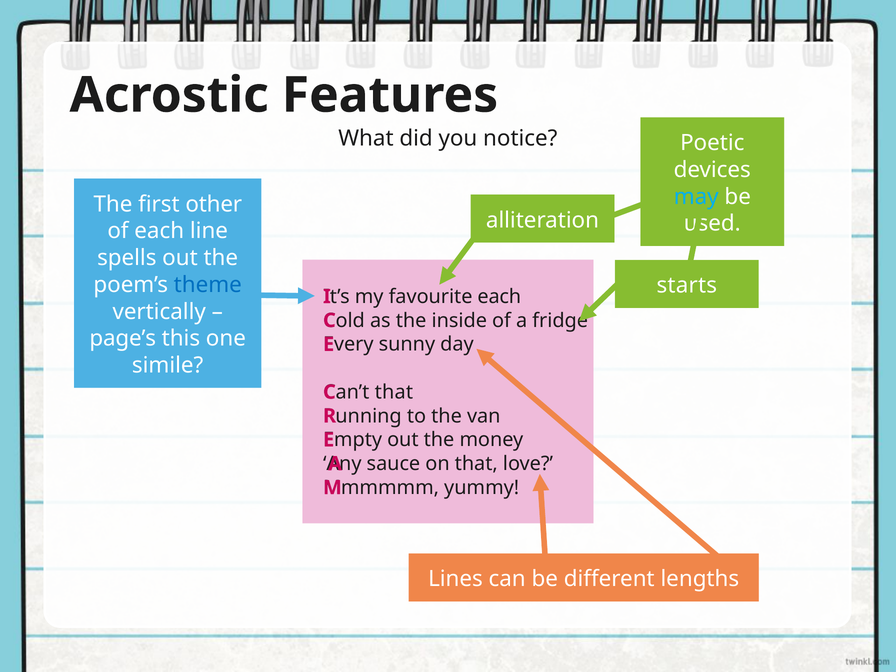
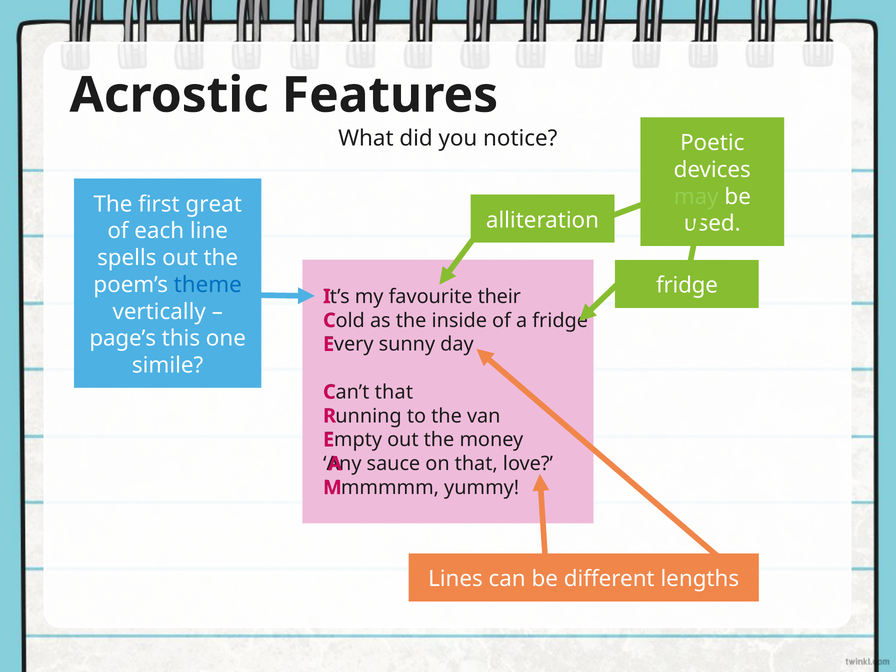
may colour: light blue -> light green
other: other -> great
starts at (687, 286): starts -> fridge
favourite each: each -> their
